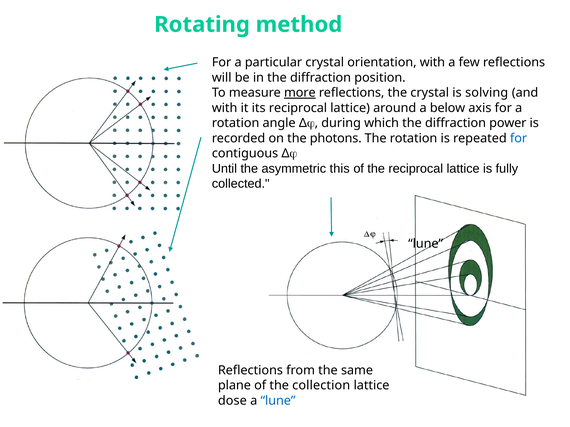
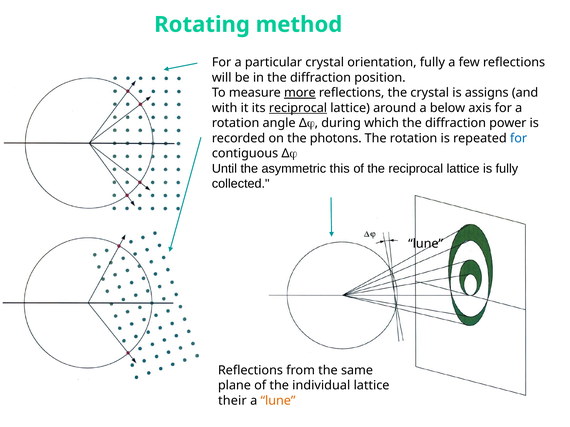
orientation with: with -> fully
solving: solving -> assigns
reciprocal at (298, 108) underline: none -> present
collection: collection -> individual
dose: dose -> their
lune at (278, 401) colour: blue -> orange
